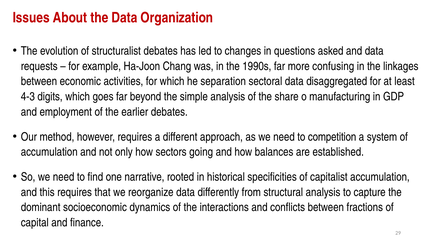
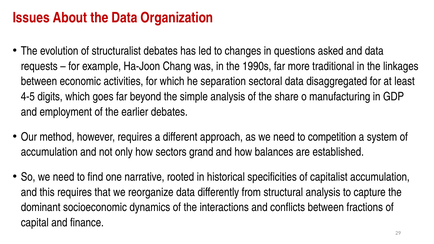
confusing: confusing -> traditional
4-3: 4-3 -> 4-5
going: going -> grand
